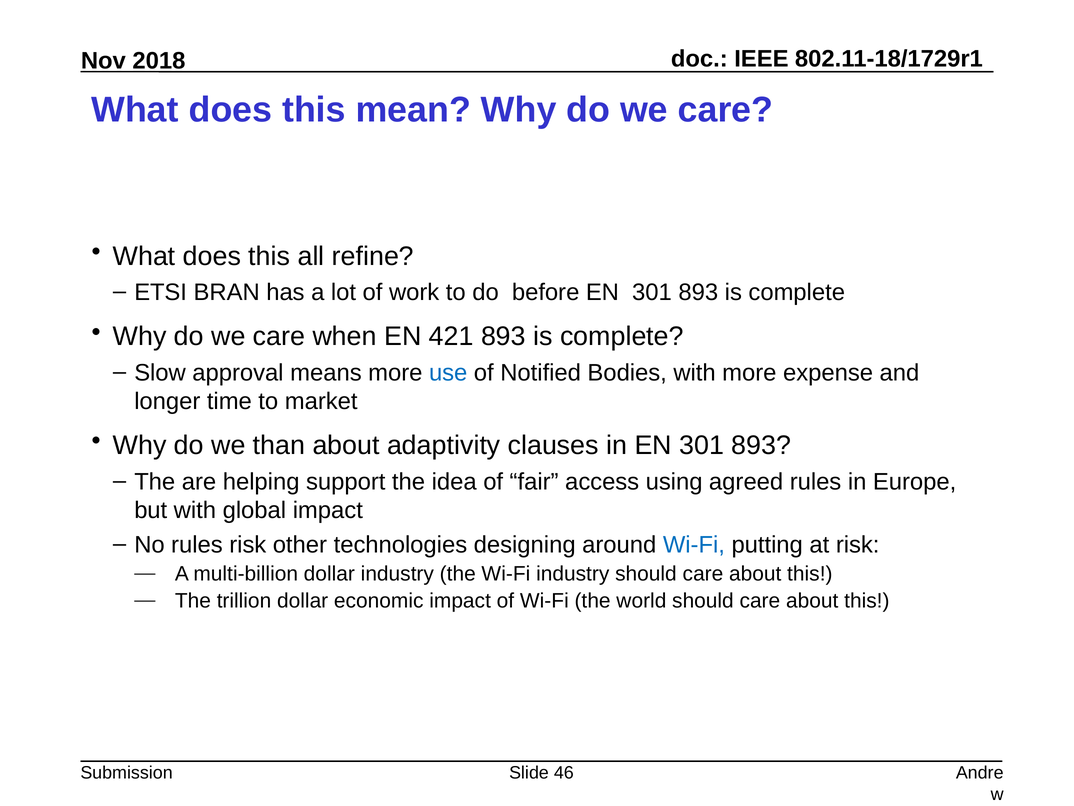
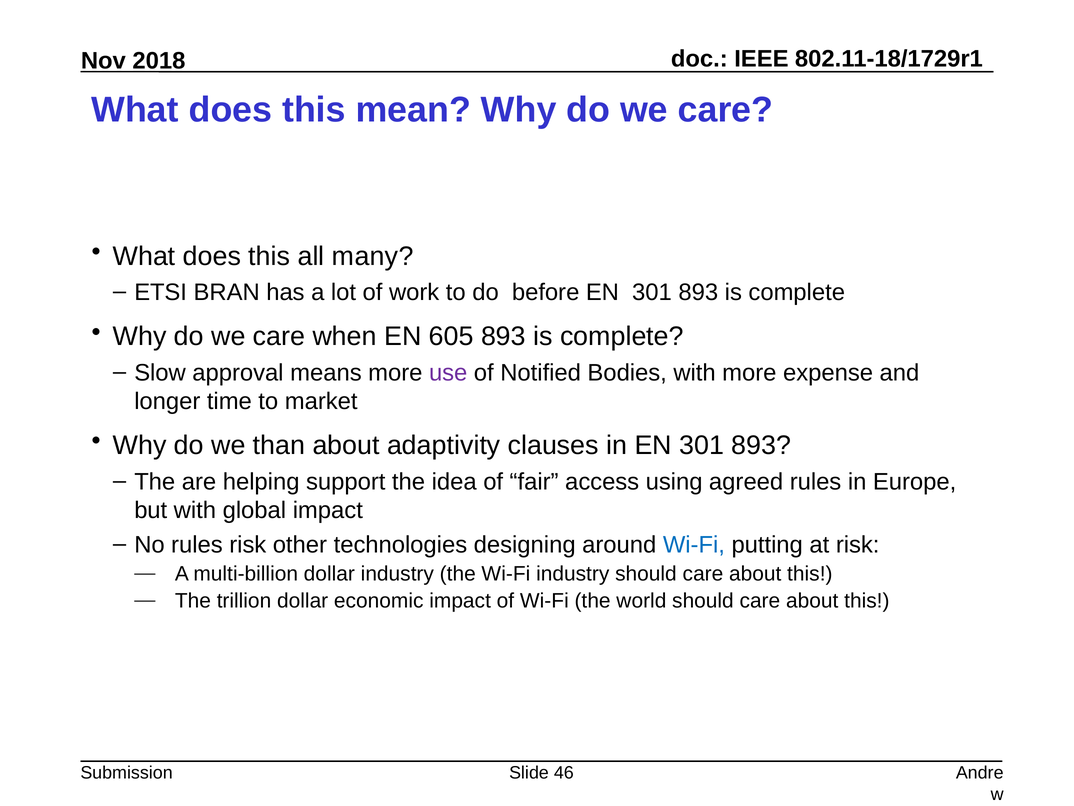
refine: refine -> many
421: 421 -> 605
use colour: blue -> purple
